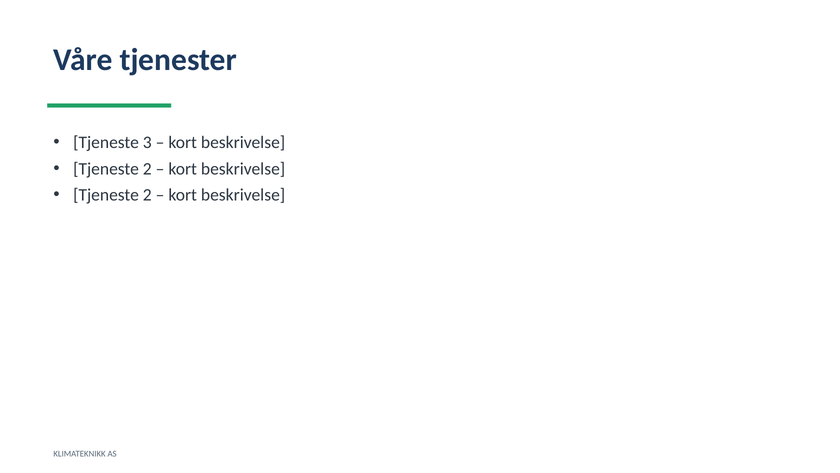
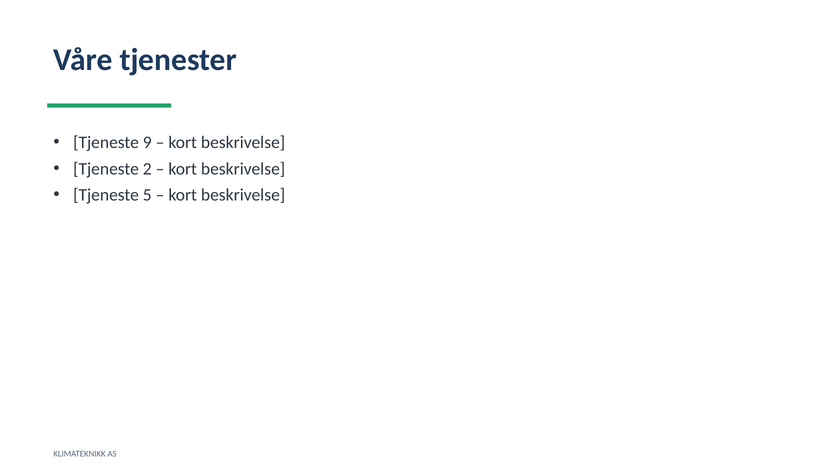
3: 3 -> 9
2 at (147, 195): 2 -> 5
